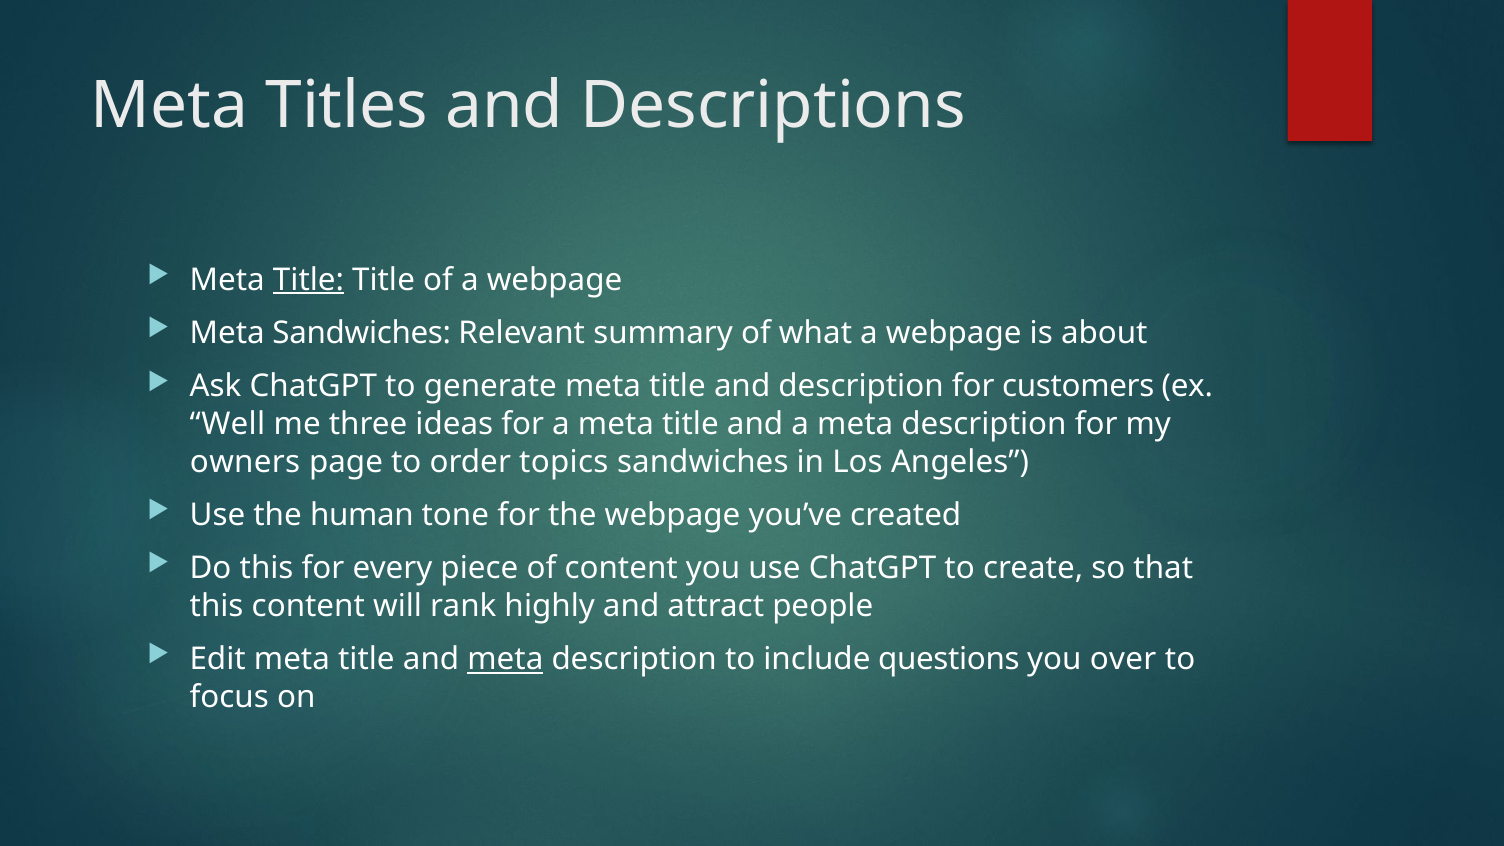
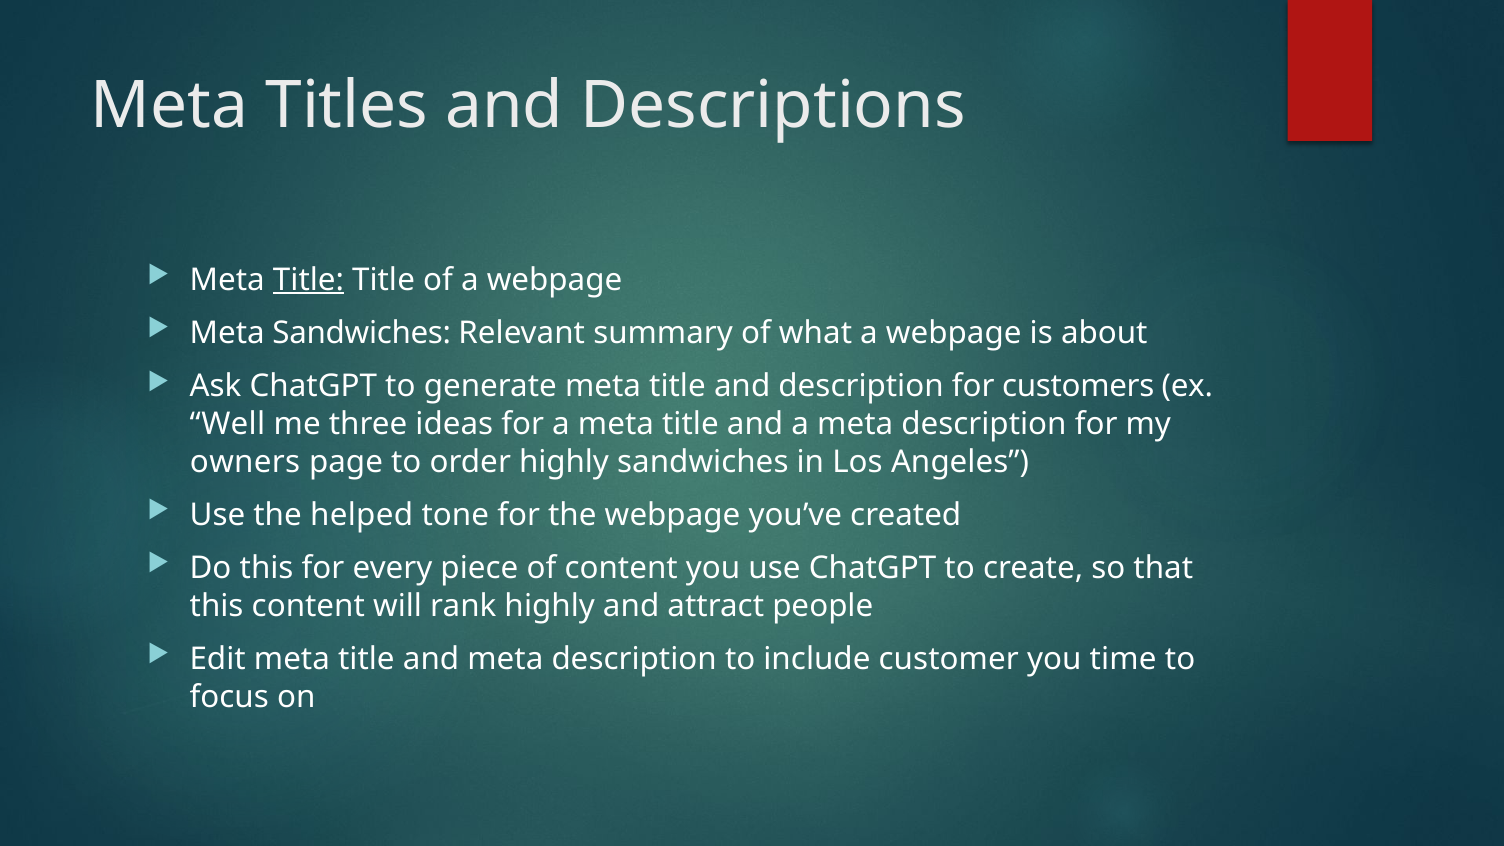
order topics: topics -> highly
human: human -> helped
meta at (505, 659) underline: present -> none
questions: questions -> customer
over: over -> time
